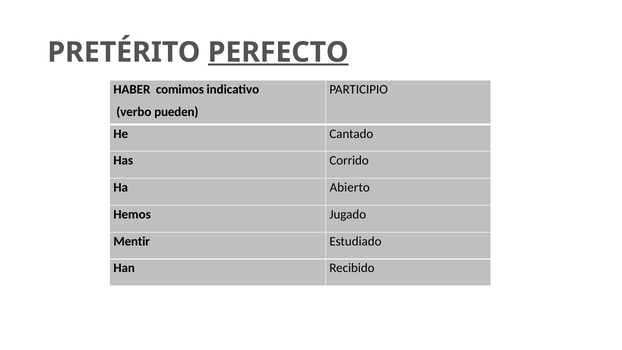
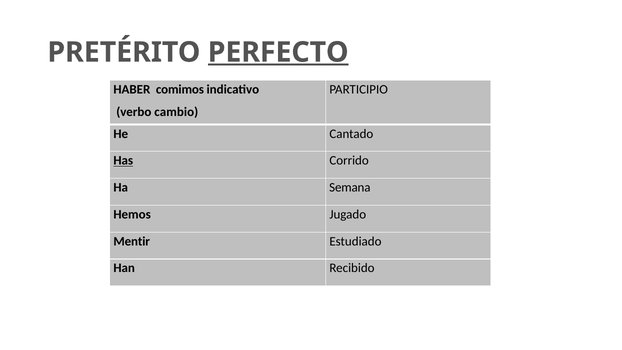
pueden: pueden -> cambio
Has underline: none -> present
Abierto: Abierto -> Semana
